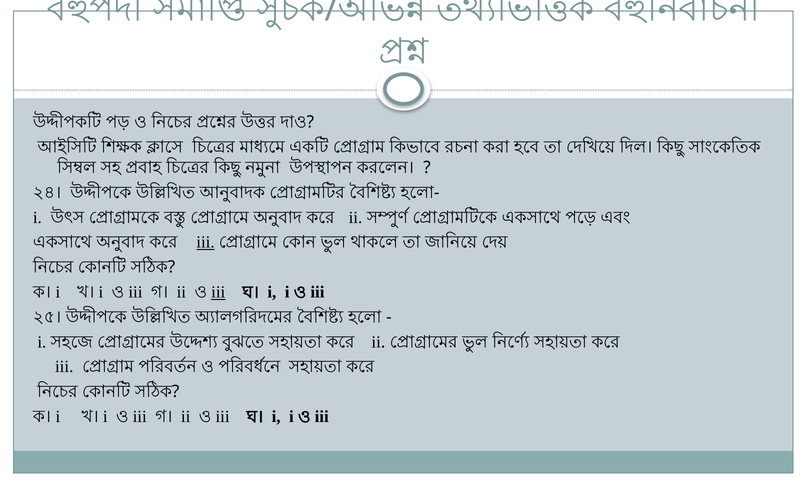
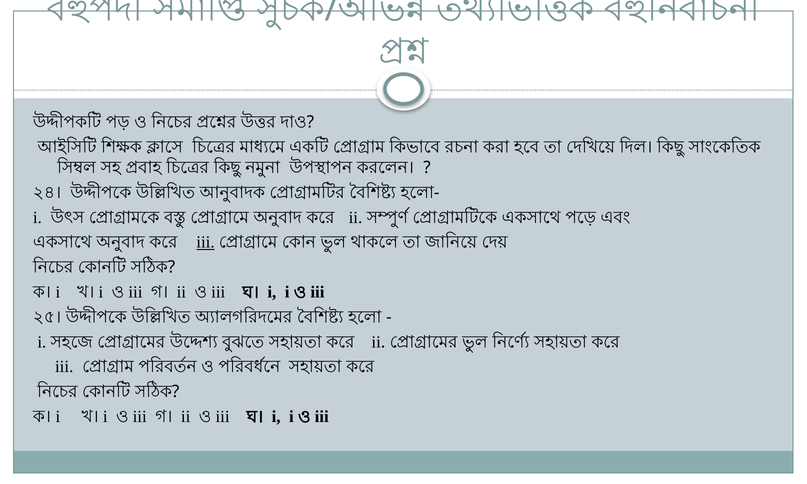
iii at (218, 292) underline: present -> none
